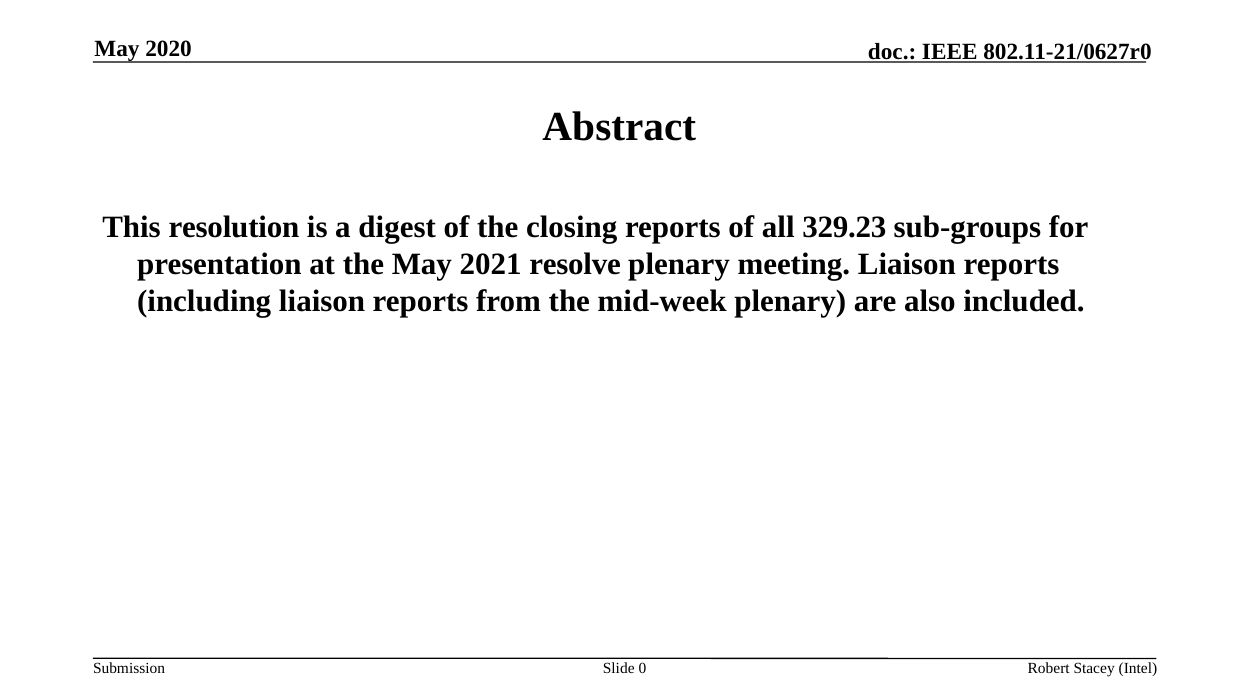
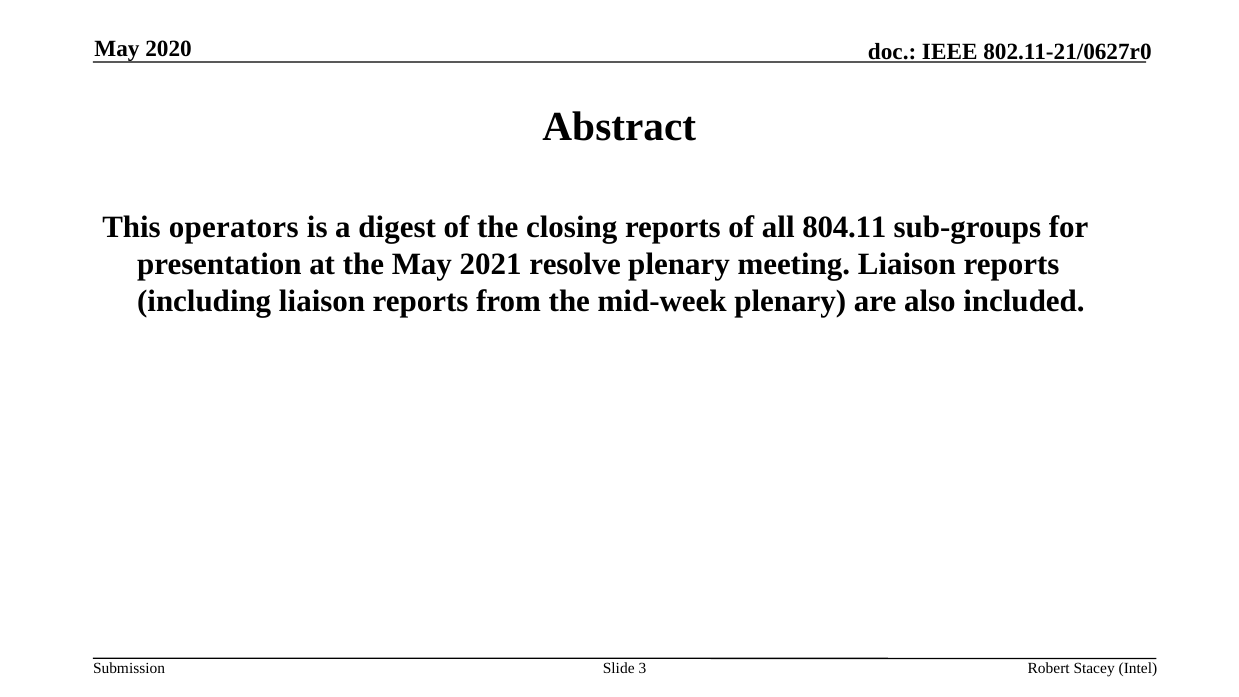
resolution: resolution -> operators
329.23: 329.23 -> 804.11
0: 0 -> 3
